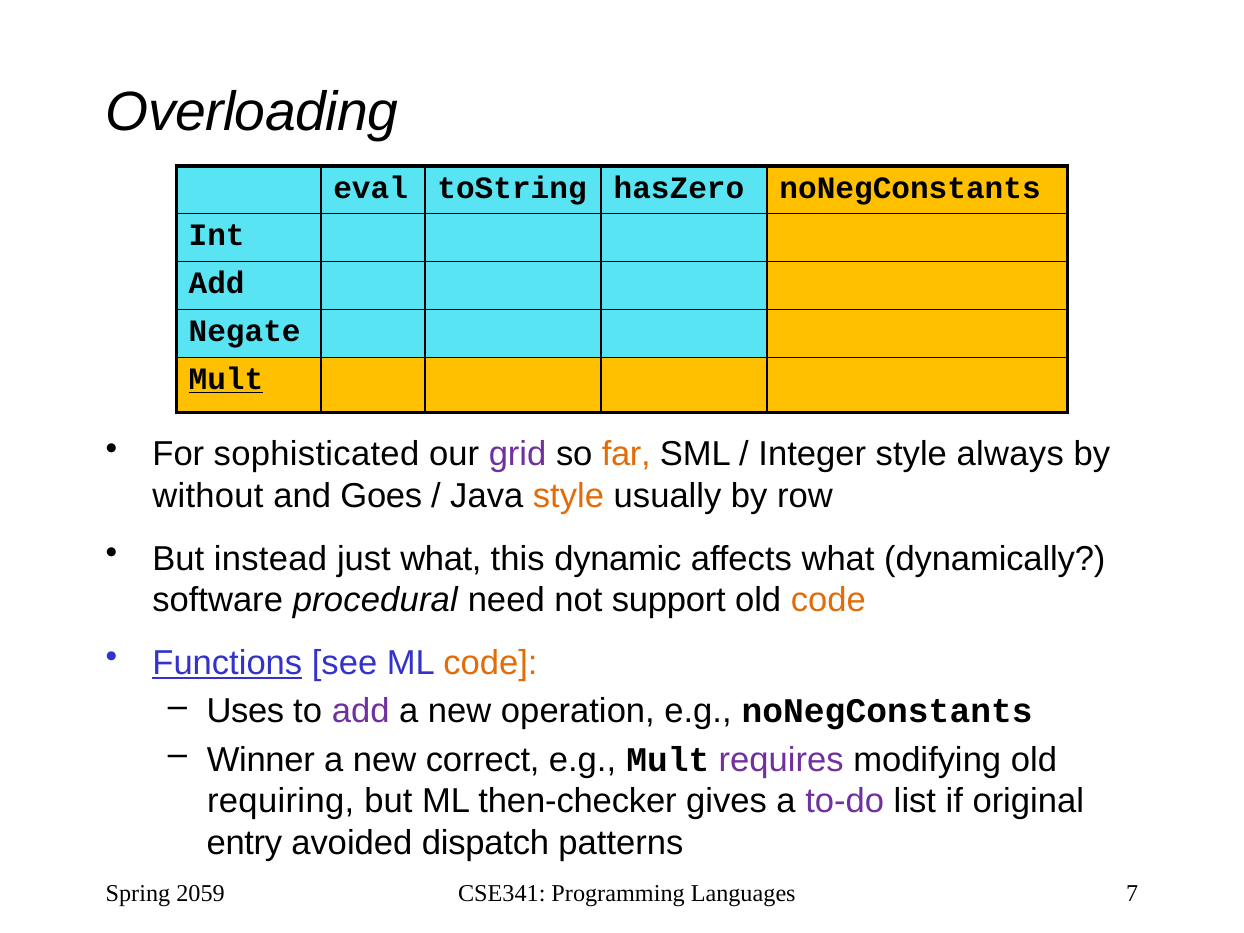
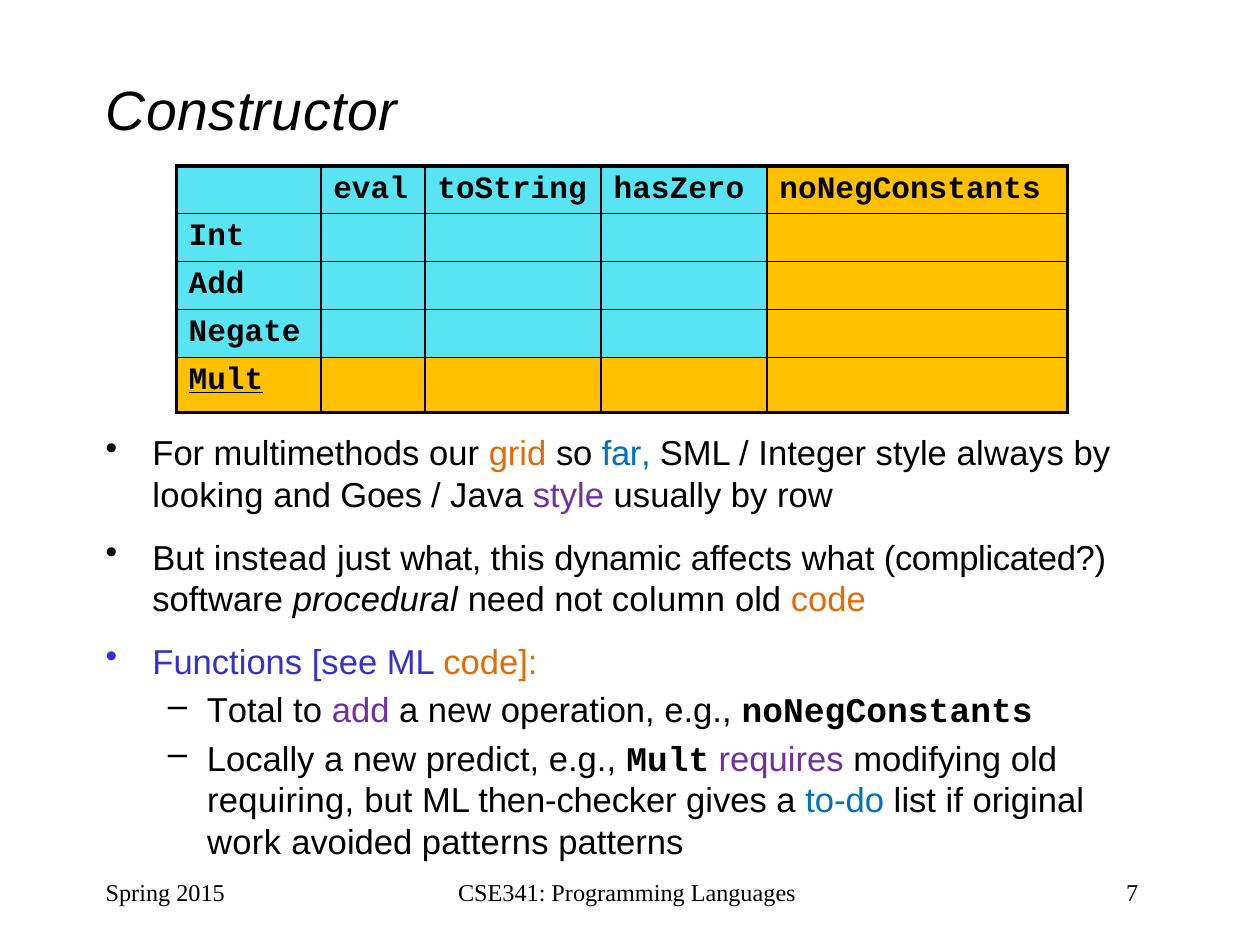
Overloading: Overloading -> Constructor
sophisticated: sophisticated -> multimethods
grid colour: purple -> orange
far colour: orange -> blue
without: without -> looking
style at (568, 496) colour: orange -> purple
dynamically: dynamically -> complicated
support: support -> column
Functions underline: present -> none
Uses: Uses -> Total
Winner: Winner -> Locally
correct: correct -> predict
to-do colour: purple -> blue
entry: entry -> work
avoided dispatch: dispatch -> patterns
2059: 2059 -> 2015
